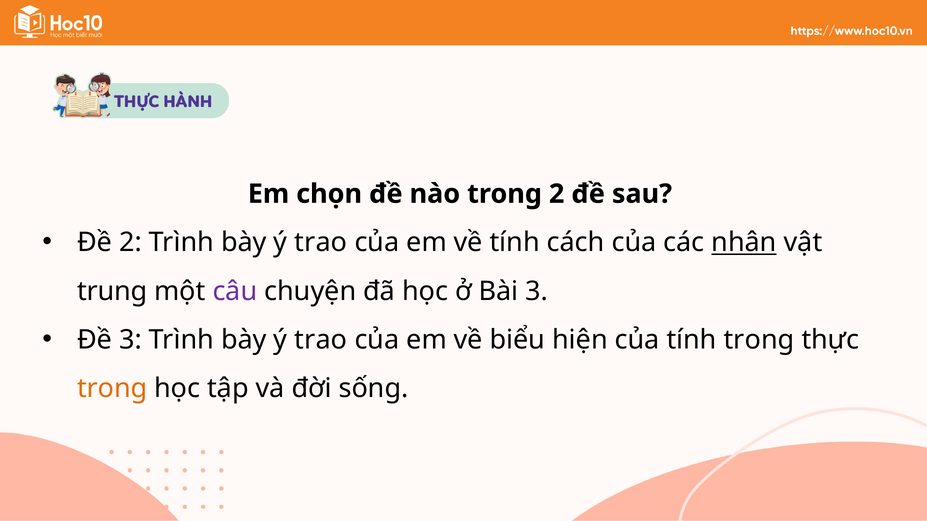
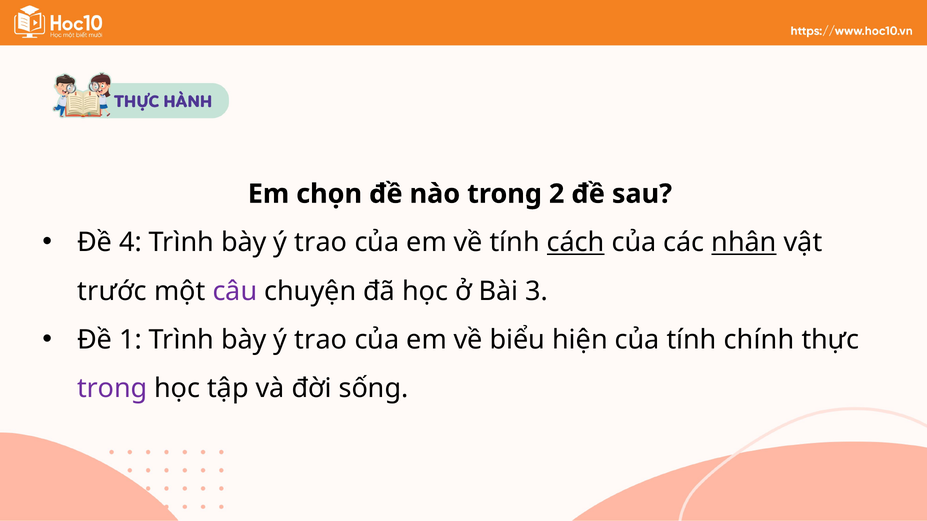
Đề 2: 2 -> 4
cách underline: none -> present
trung: trung -> trước
Đề 3: 3 -> 1
tính trong: trong -> chính
trong at (112, 389) colour: orange -> purple
